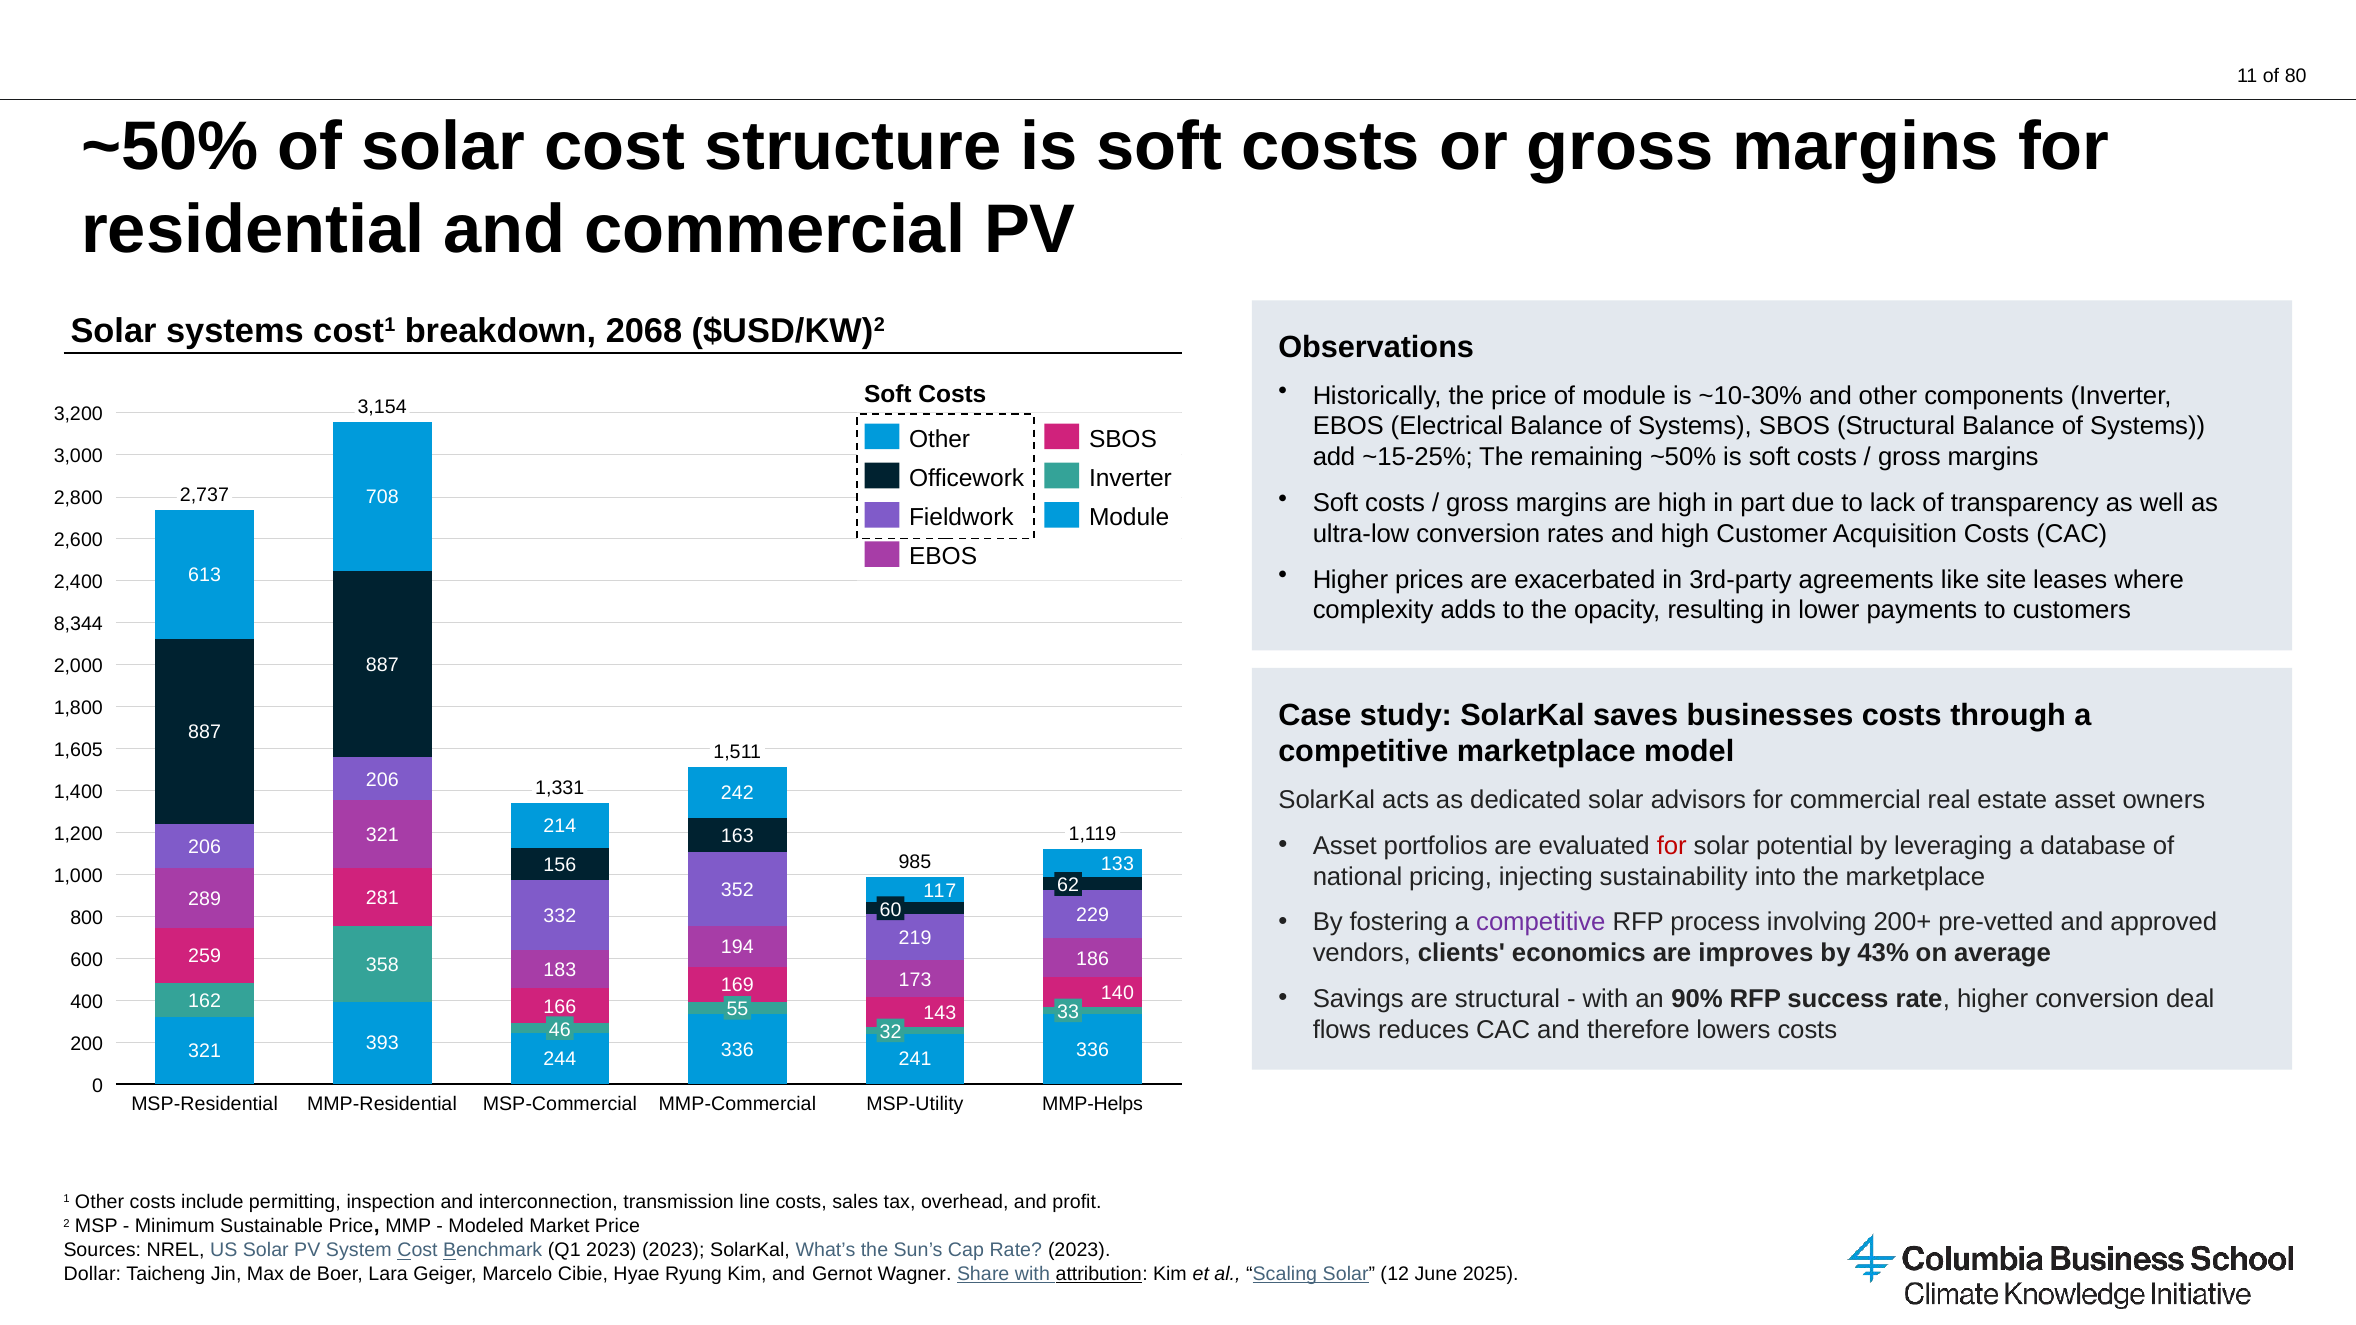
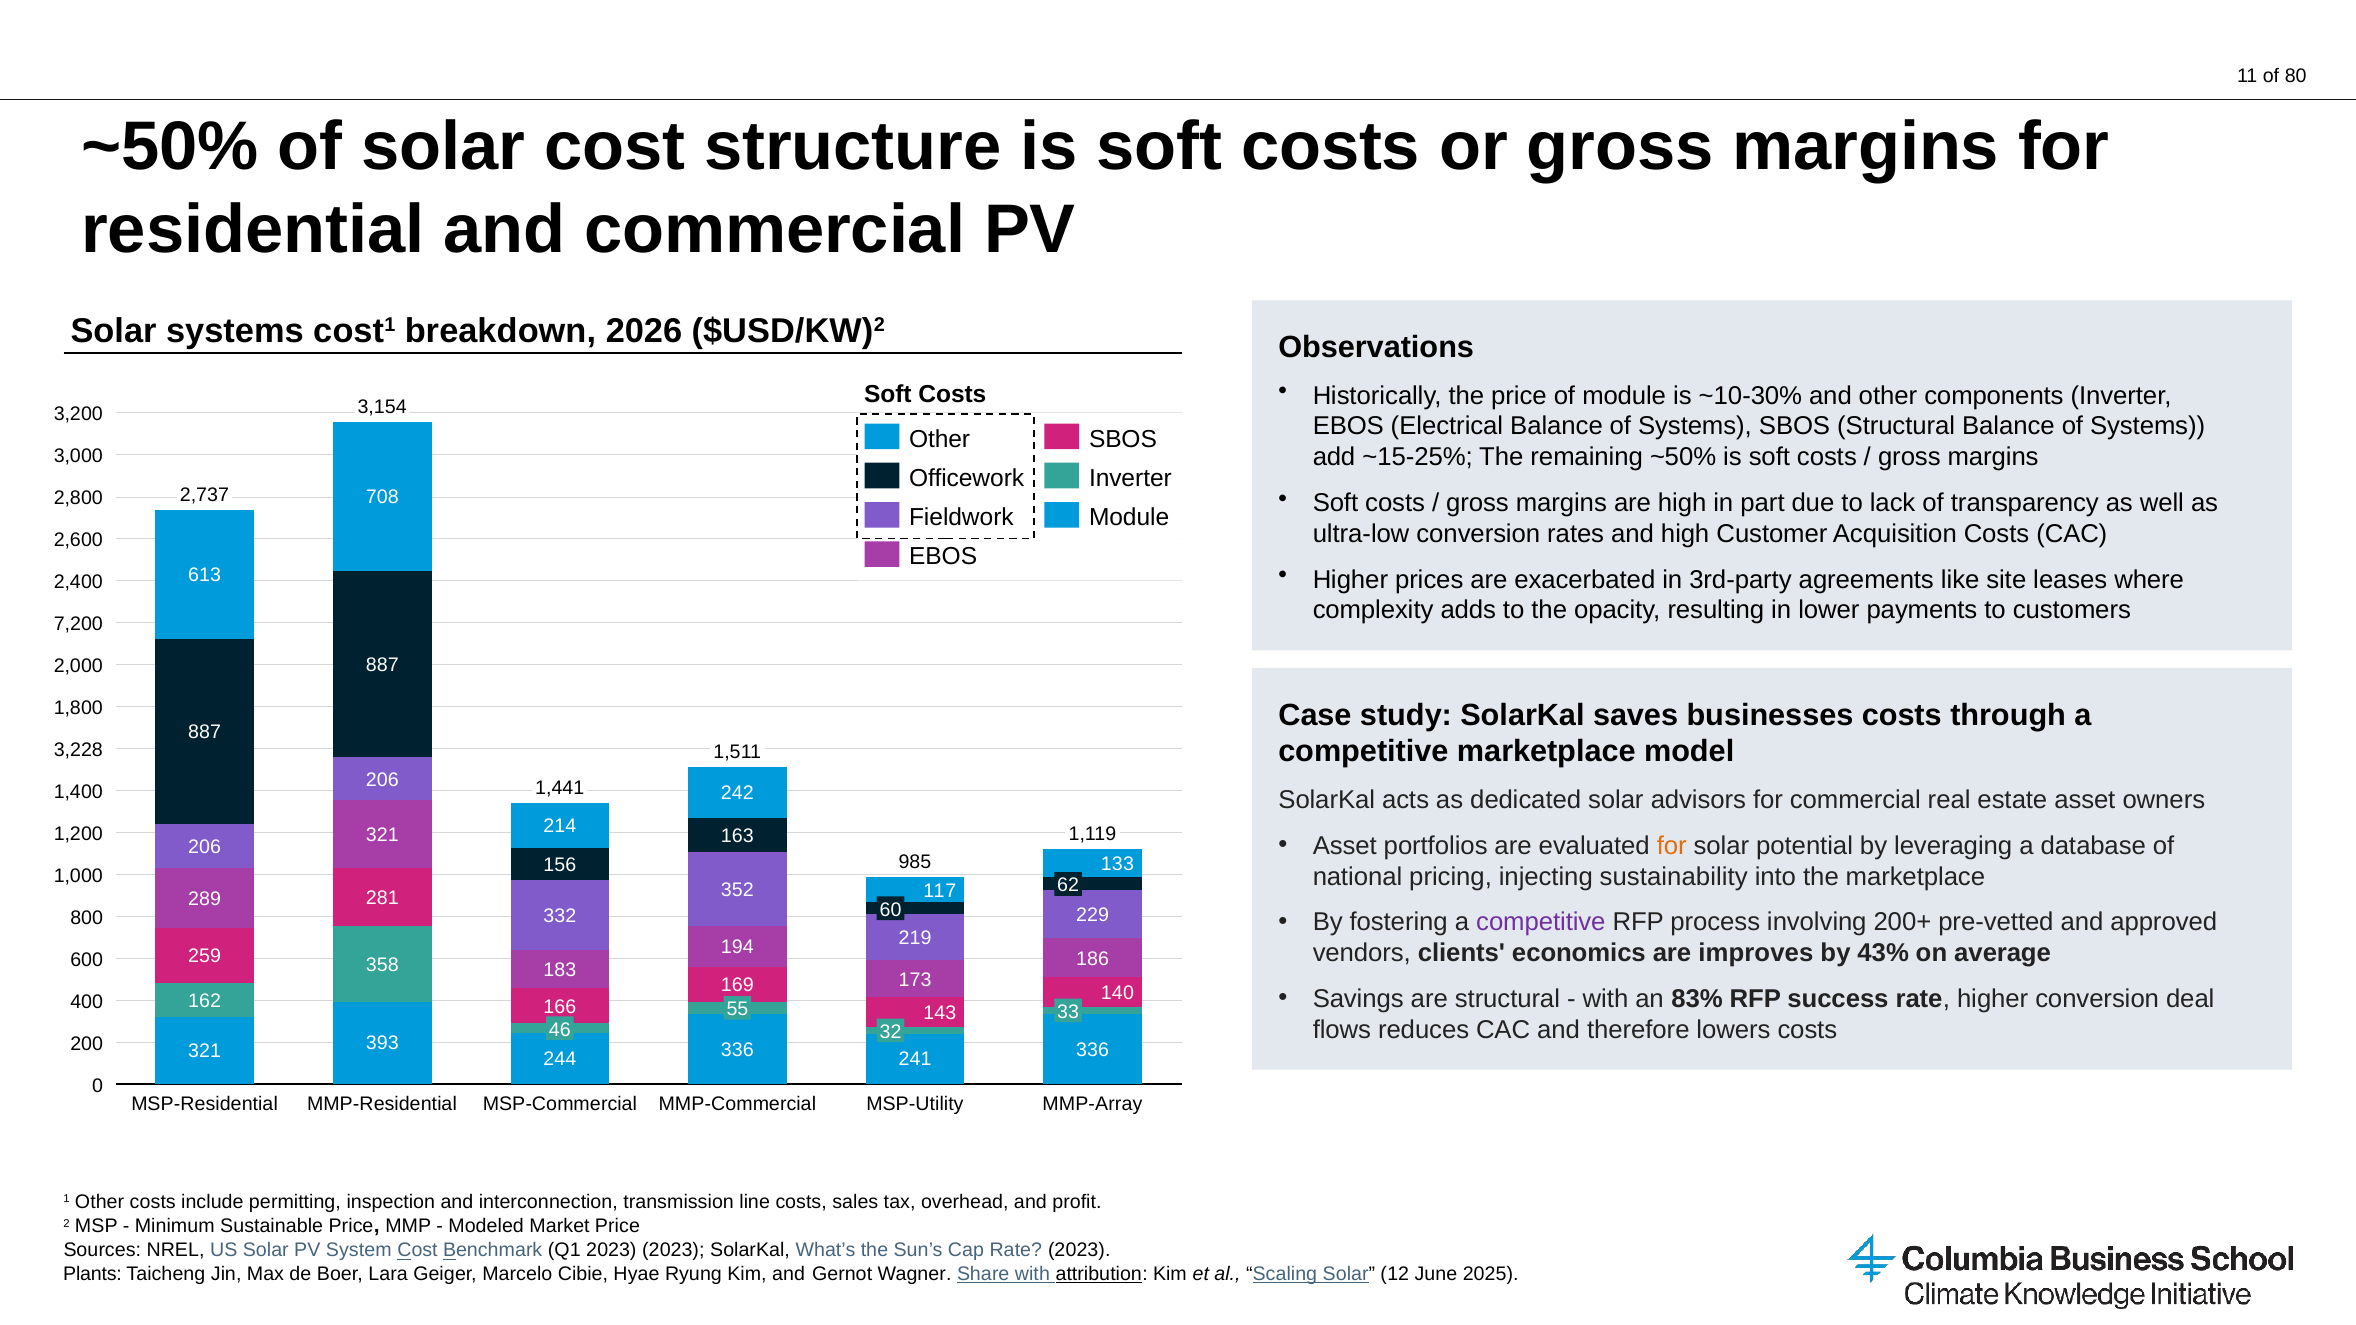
2068: 2068 -> 2026
8,344: 8,344 -> 7,200
1,605: 1,605 -> 3,228
1,331: 1,331 -> 1,441
for at (1672, 846) colour: red -> orange
90%: 90% -> 83%
MMP-Helps: MMP-Helps -> MMP-Array
Dollar: Dollar -> Plants
